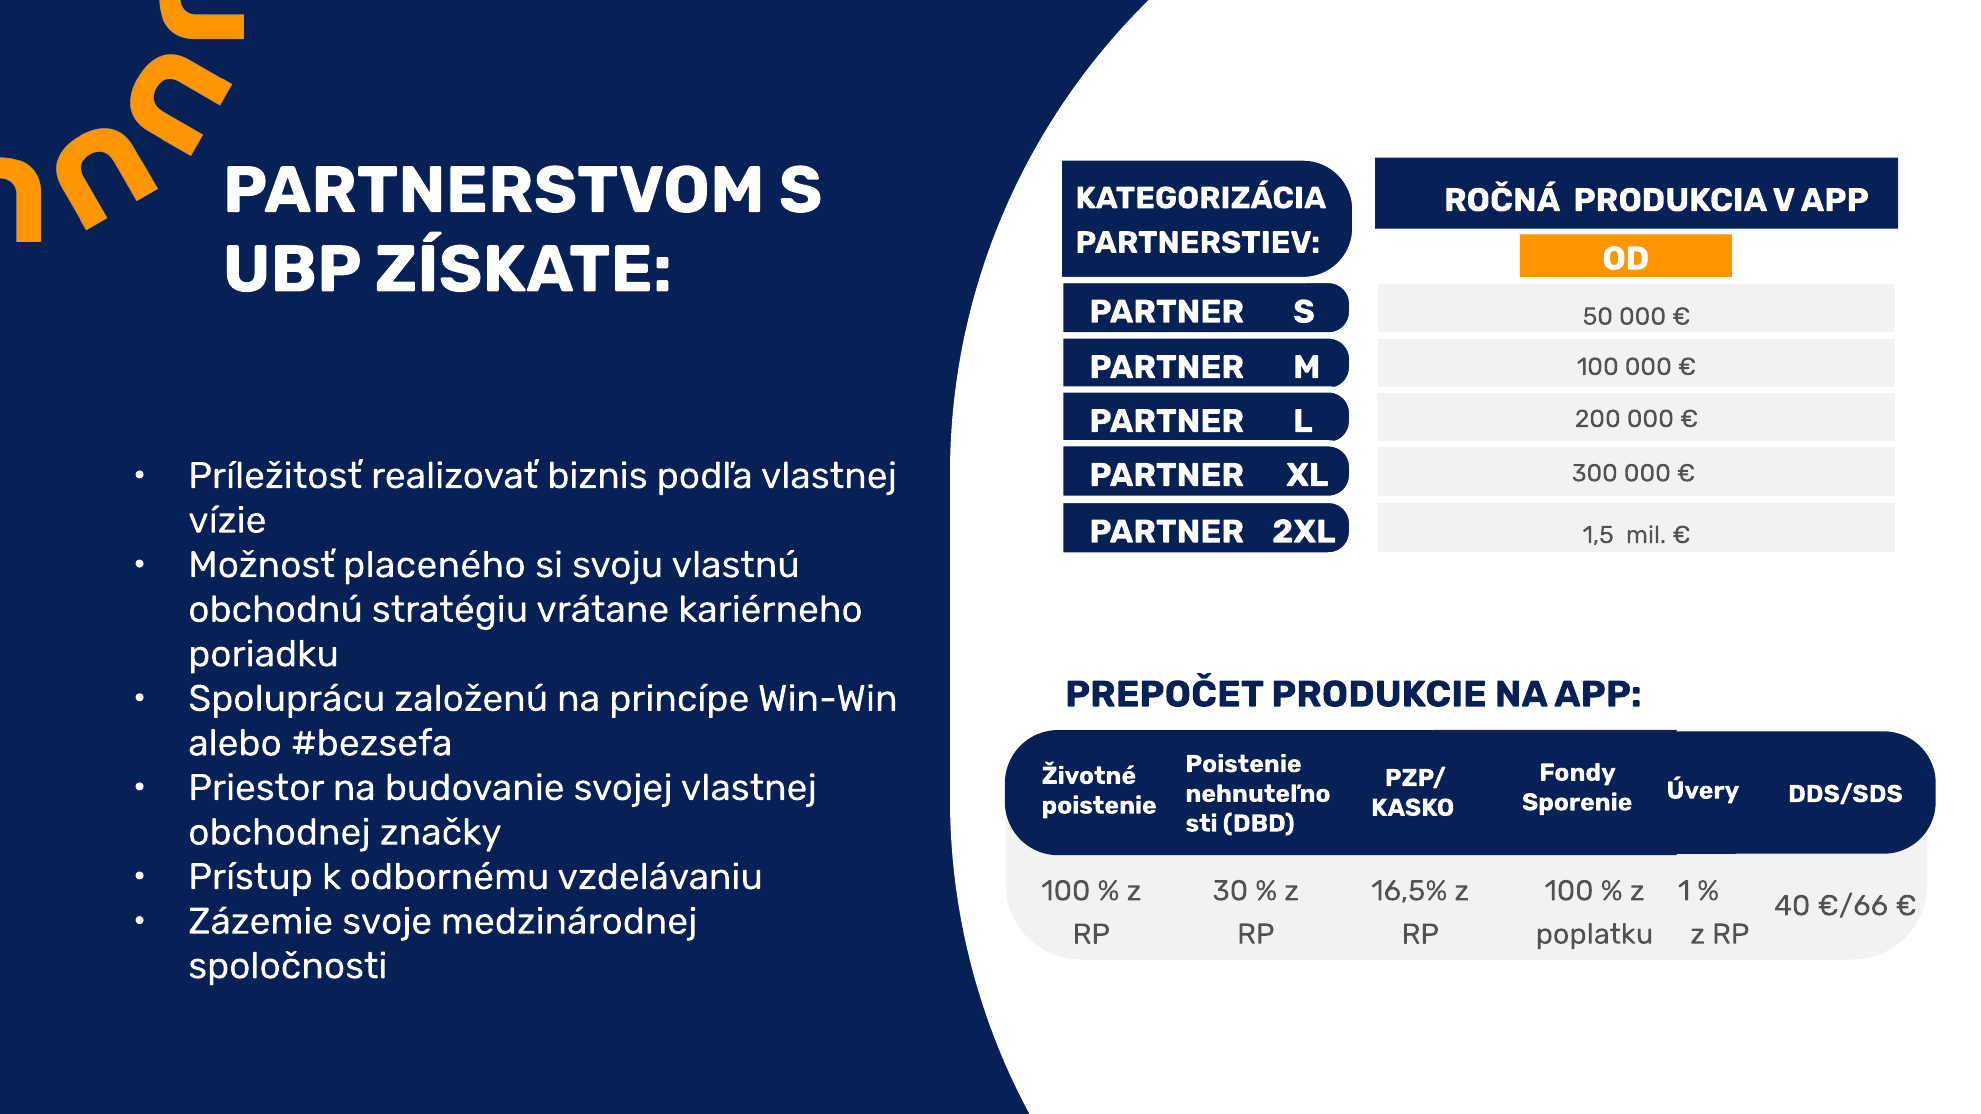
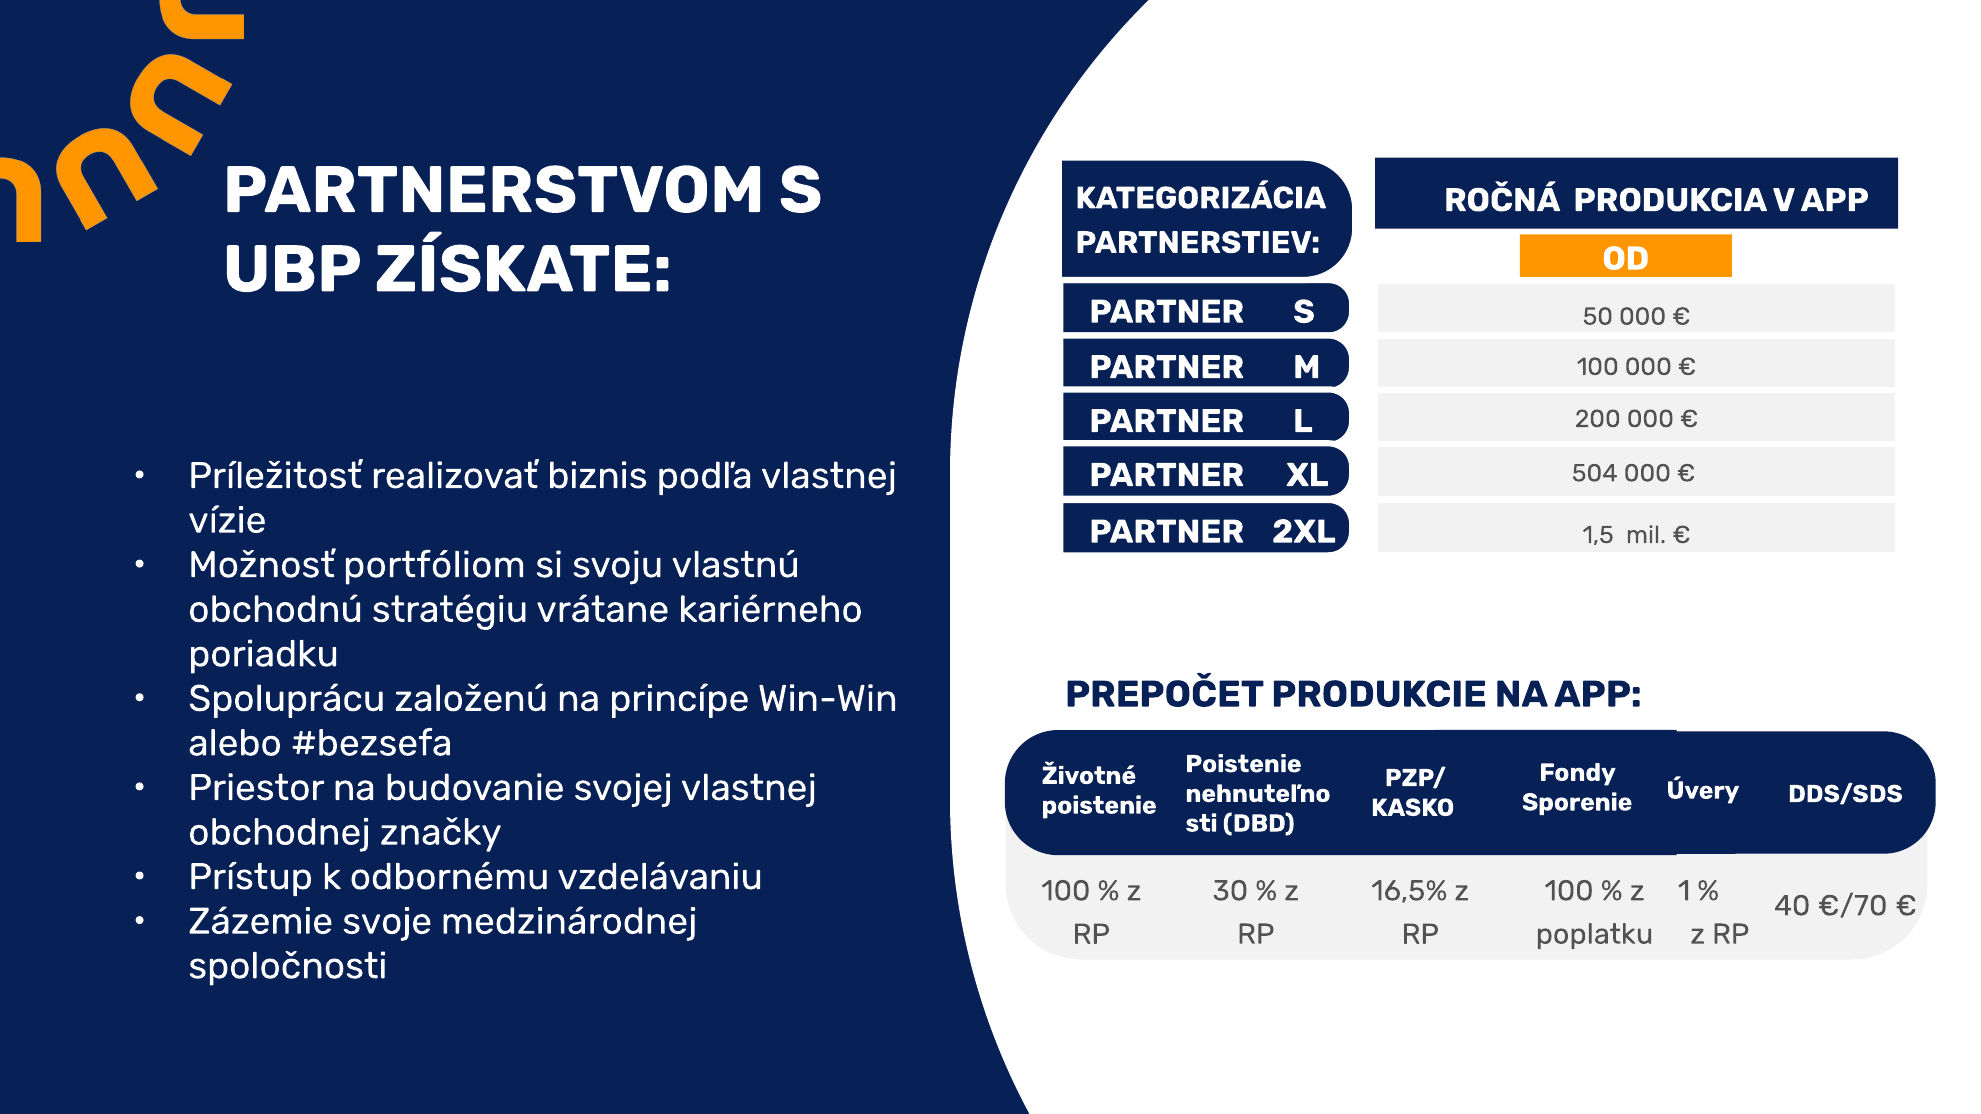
300: 300 -> 504
placeného: placeného -> portfóliom
€/66: €/66 -> €/70
